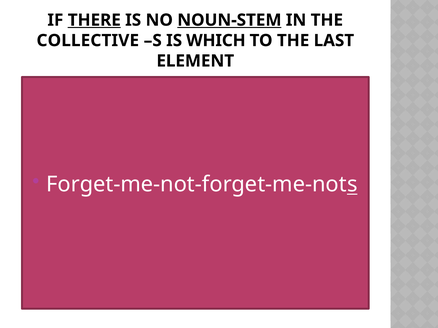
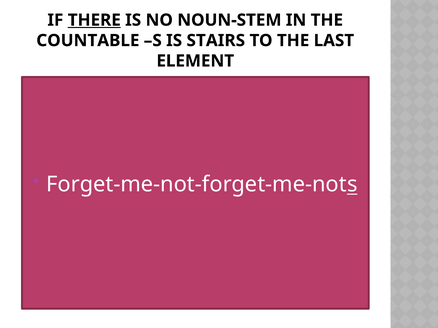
NOUN-STEM underline: present -> none
COLLECTIVE: COLLECTIVE -> COUNTABLE
WHICH: WHICH -> STAIRS
